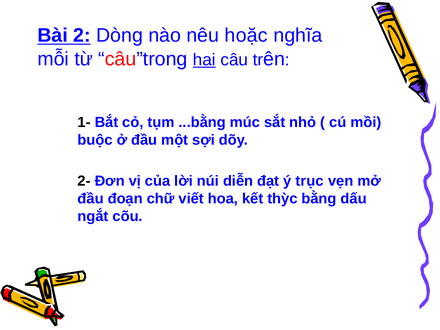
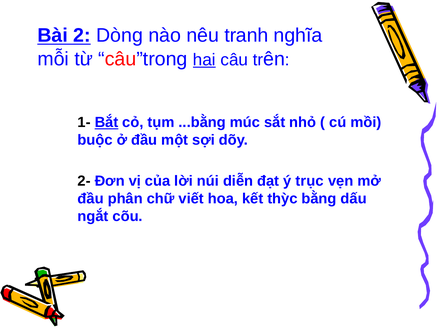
hoặc: hoặc -> tranh
Bắt underline: none -> present
đoạn: đoạn -> phân
